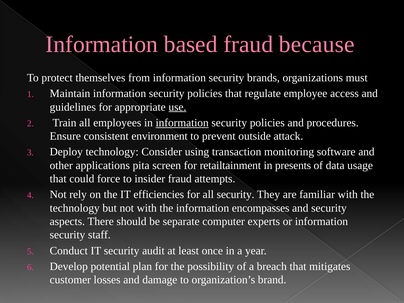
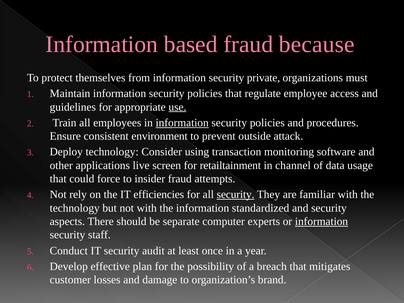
brands: brands -> private
pita: pita -> live
presents: presents -> channel
security at (236, 195) underline: none -> present
encompasses: encompasses -> standardized
information at (322, 221) underline: none -> present
potential: potential -> effective
